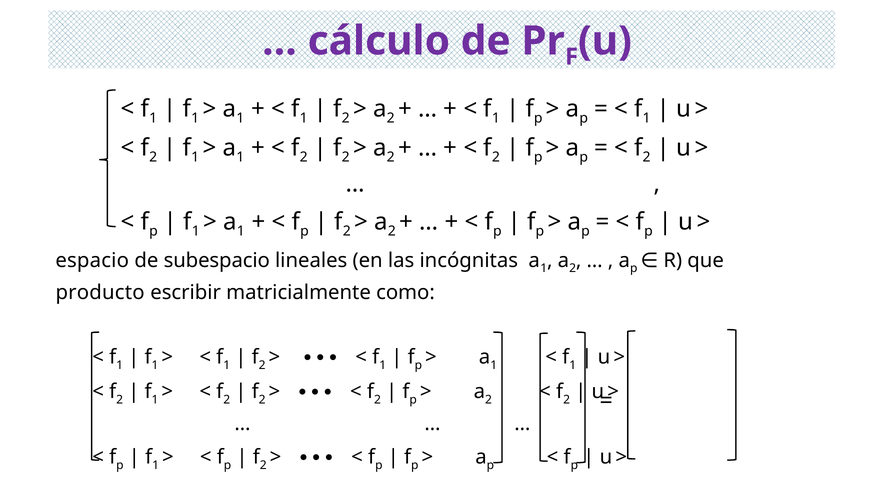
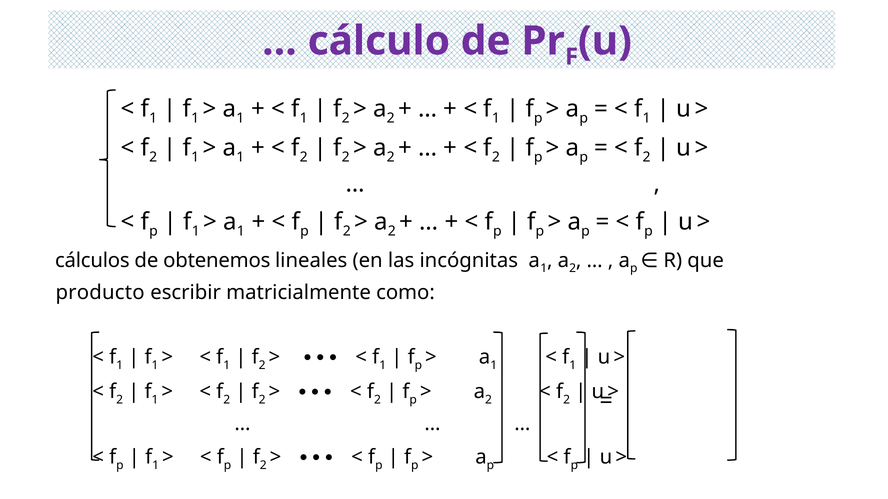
espacio: espacio -> cálculos
subespacio: subespacio -> obtenemos
